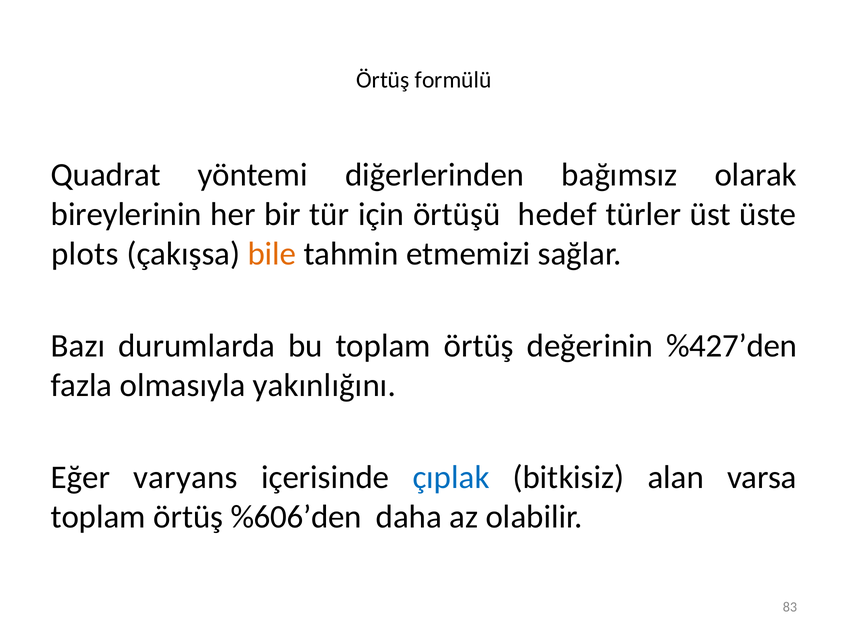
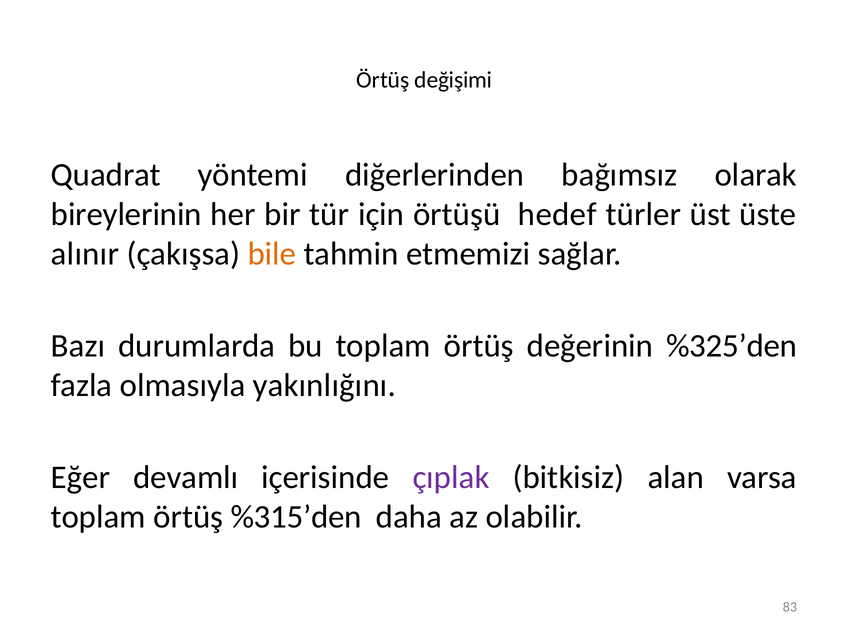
formülü: formülü -> değişimi
plots: plots -> alınır
%427’den: %427’den -> %325’den
varyans: varyans -> devamlı
çıplak colour: blue -> purple
%606’den: %606’den -> %315’den
